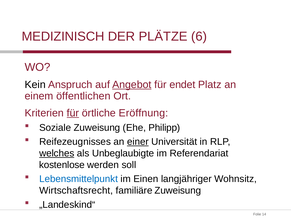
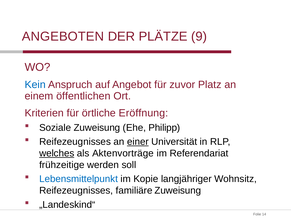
MEDIZINISCH: MEDIZINISCH -> ANGEBOTEN
6: 6 -> 9
Kein colour: black -> blue
Angebot underline: present -> none
endet: endet -> zuvor
für at (73, 113) underline: present -> none
Unbeglaubigte: Unbeglaubigte -> Aktenvorträge
kostenlose: kostenlose -> frühzeitige
Einen: Einen -> Kopie
Wirtschaftsrecht at (76, 191): Wirtschaftsrecht -> Reifezeugnisses
